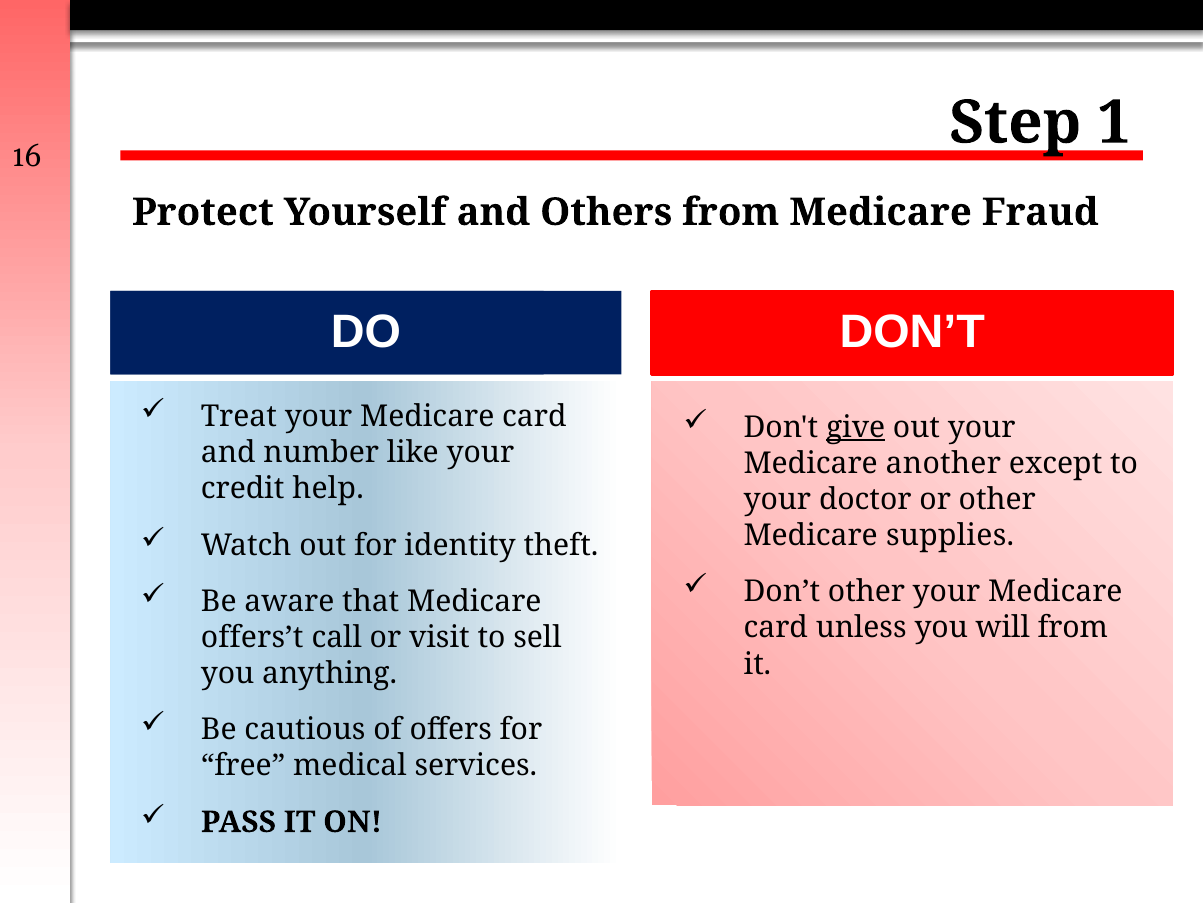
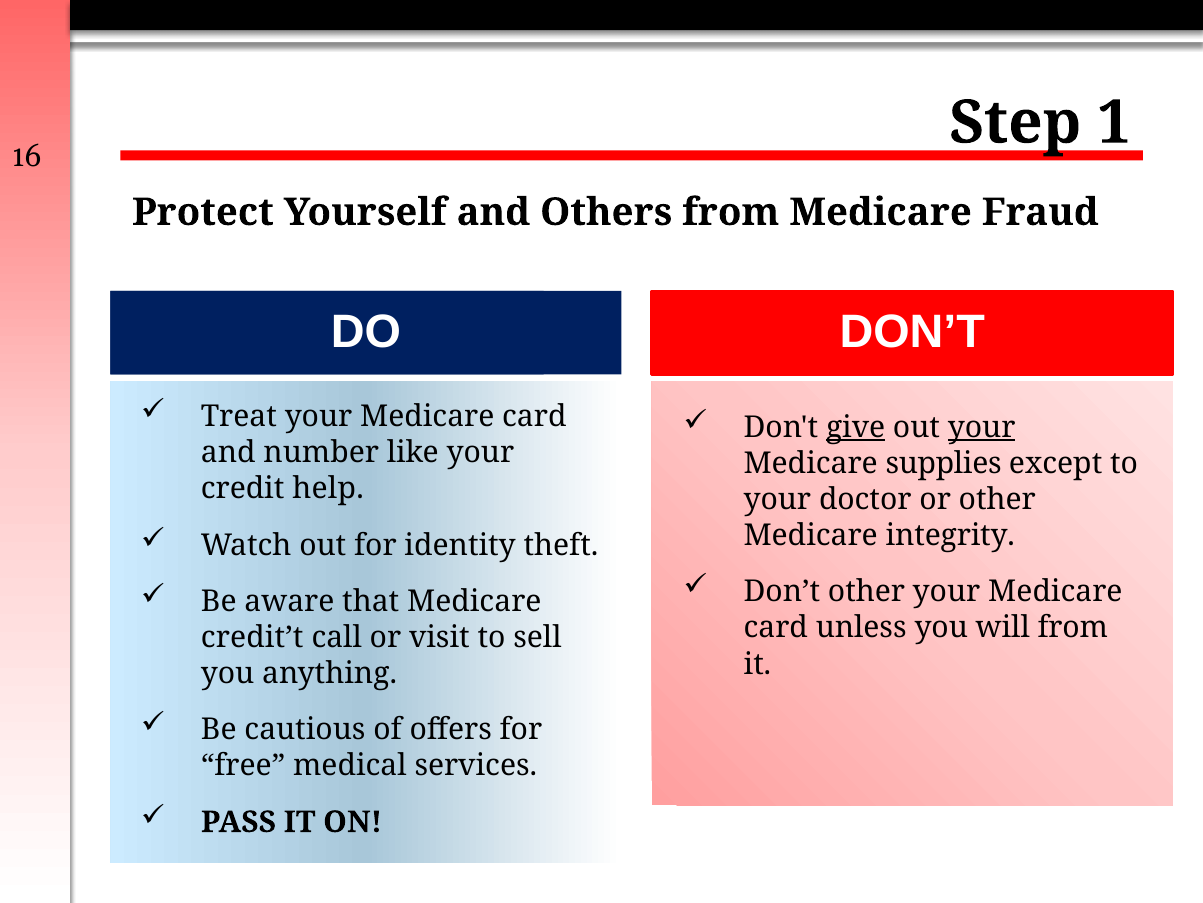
your at (982, 427) underline: none -> present
another: another -> supplies
supplies: supplies -> integrity
offers’t: offers’t -> credit’t
